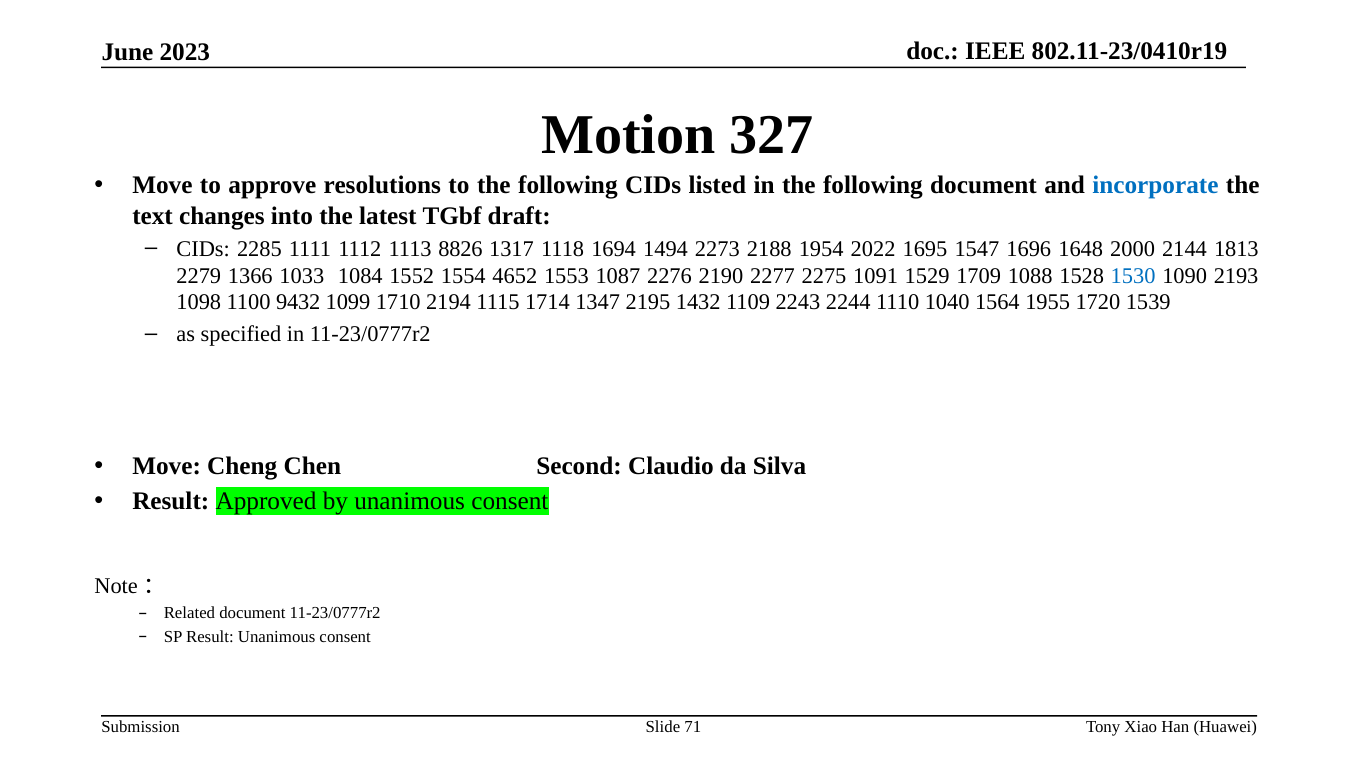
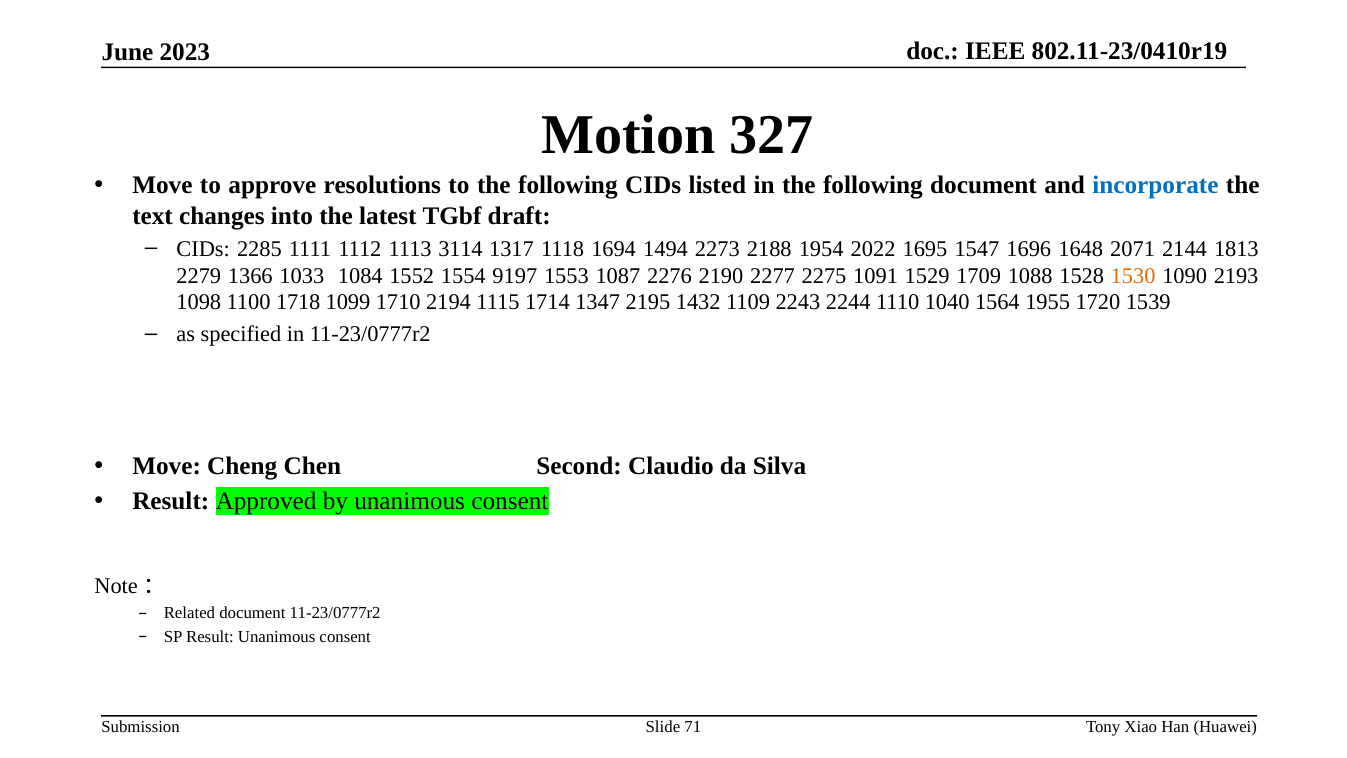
8826: 8826 -> 3114
2000: 2000 -> 2071
4652: 4652 -> 9197
1530 colour: blue -> orange
9432: 9432 -> 1718
